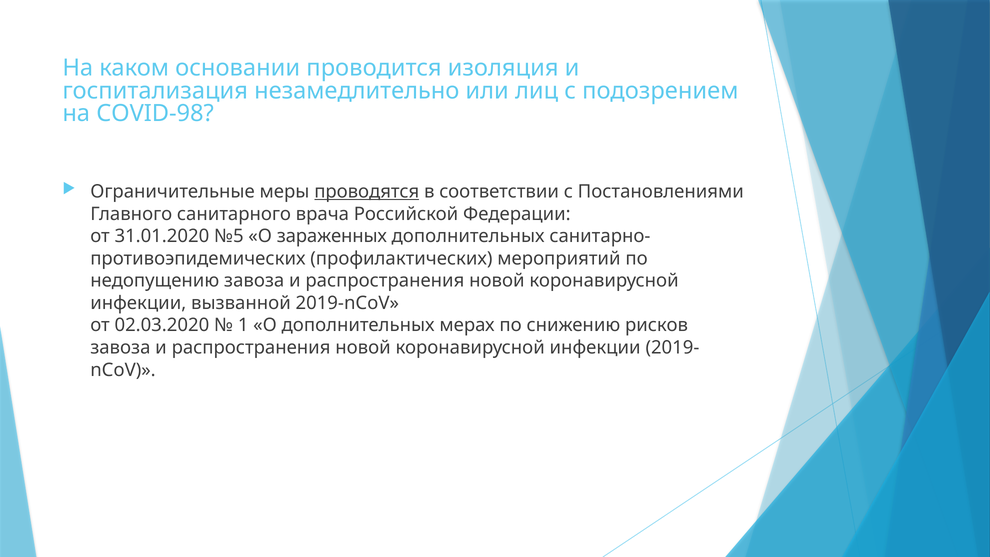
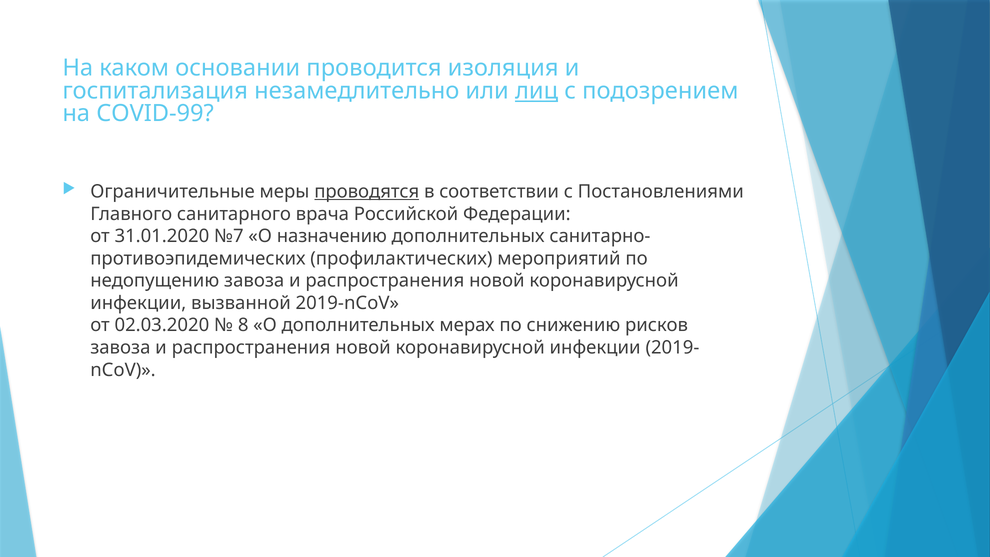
лиц underline: none -> present
COVID-98: COVID-98 -> COVID-99
№5: №5 -> №7
зараженных: зараженных -> назначению
1: 1 -> 8
